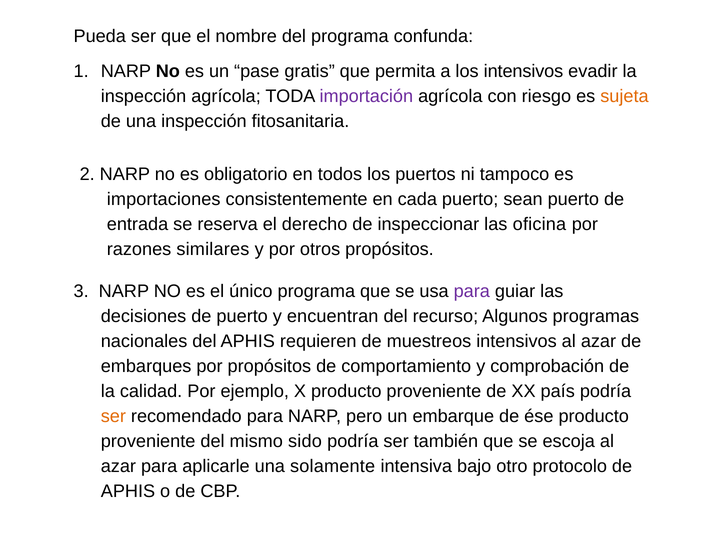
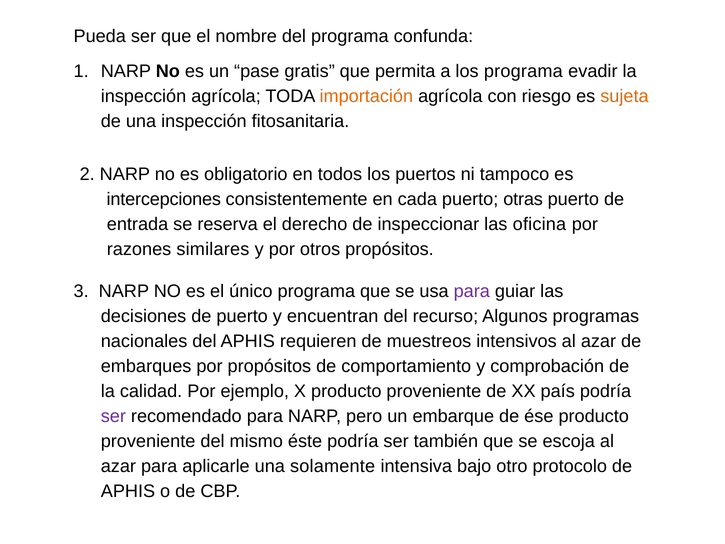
los intensivos: intensivos -> programa
importación colour: purple -> orange
importaciones: importaciones -> intercepciones
sean: sean -> otras
ser at (113, 416) colour: orange -> purple
sido: sido -> éste
